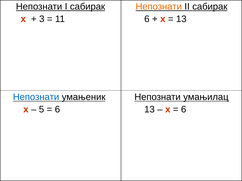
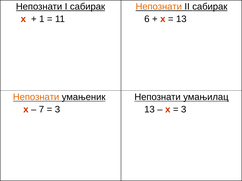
3: 3 -> 1
Непознати at (36, 97) colour: blue -> orange
5: 5 -> 7
6 at (57, 110): 6 -> 3
6 at (184, 110): 6 -> 3
